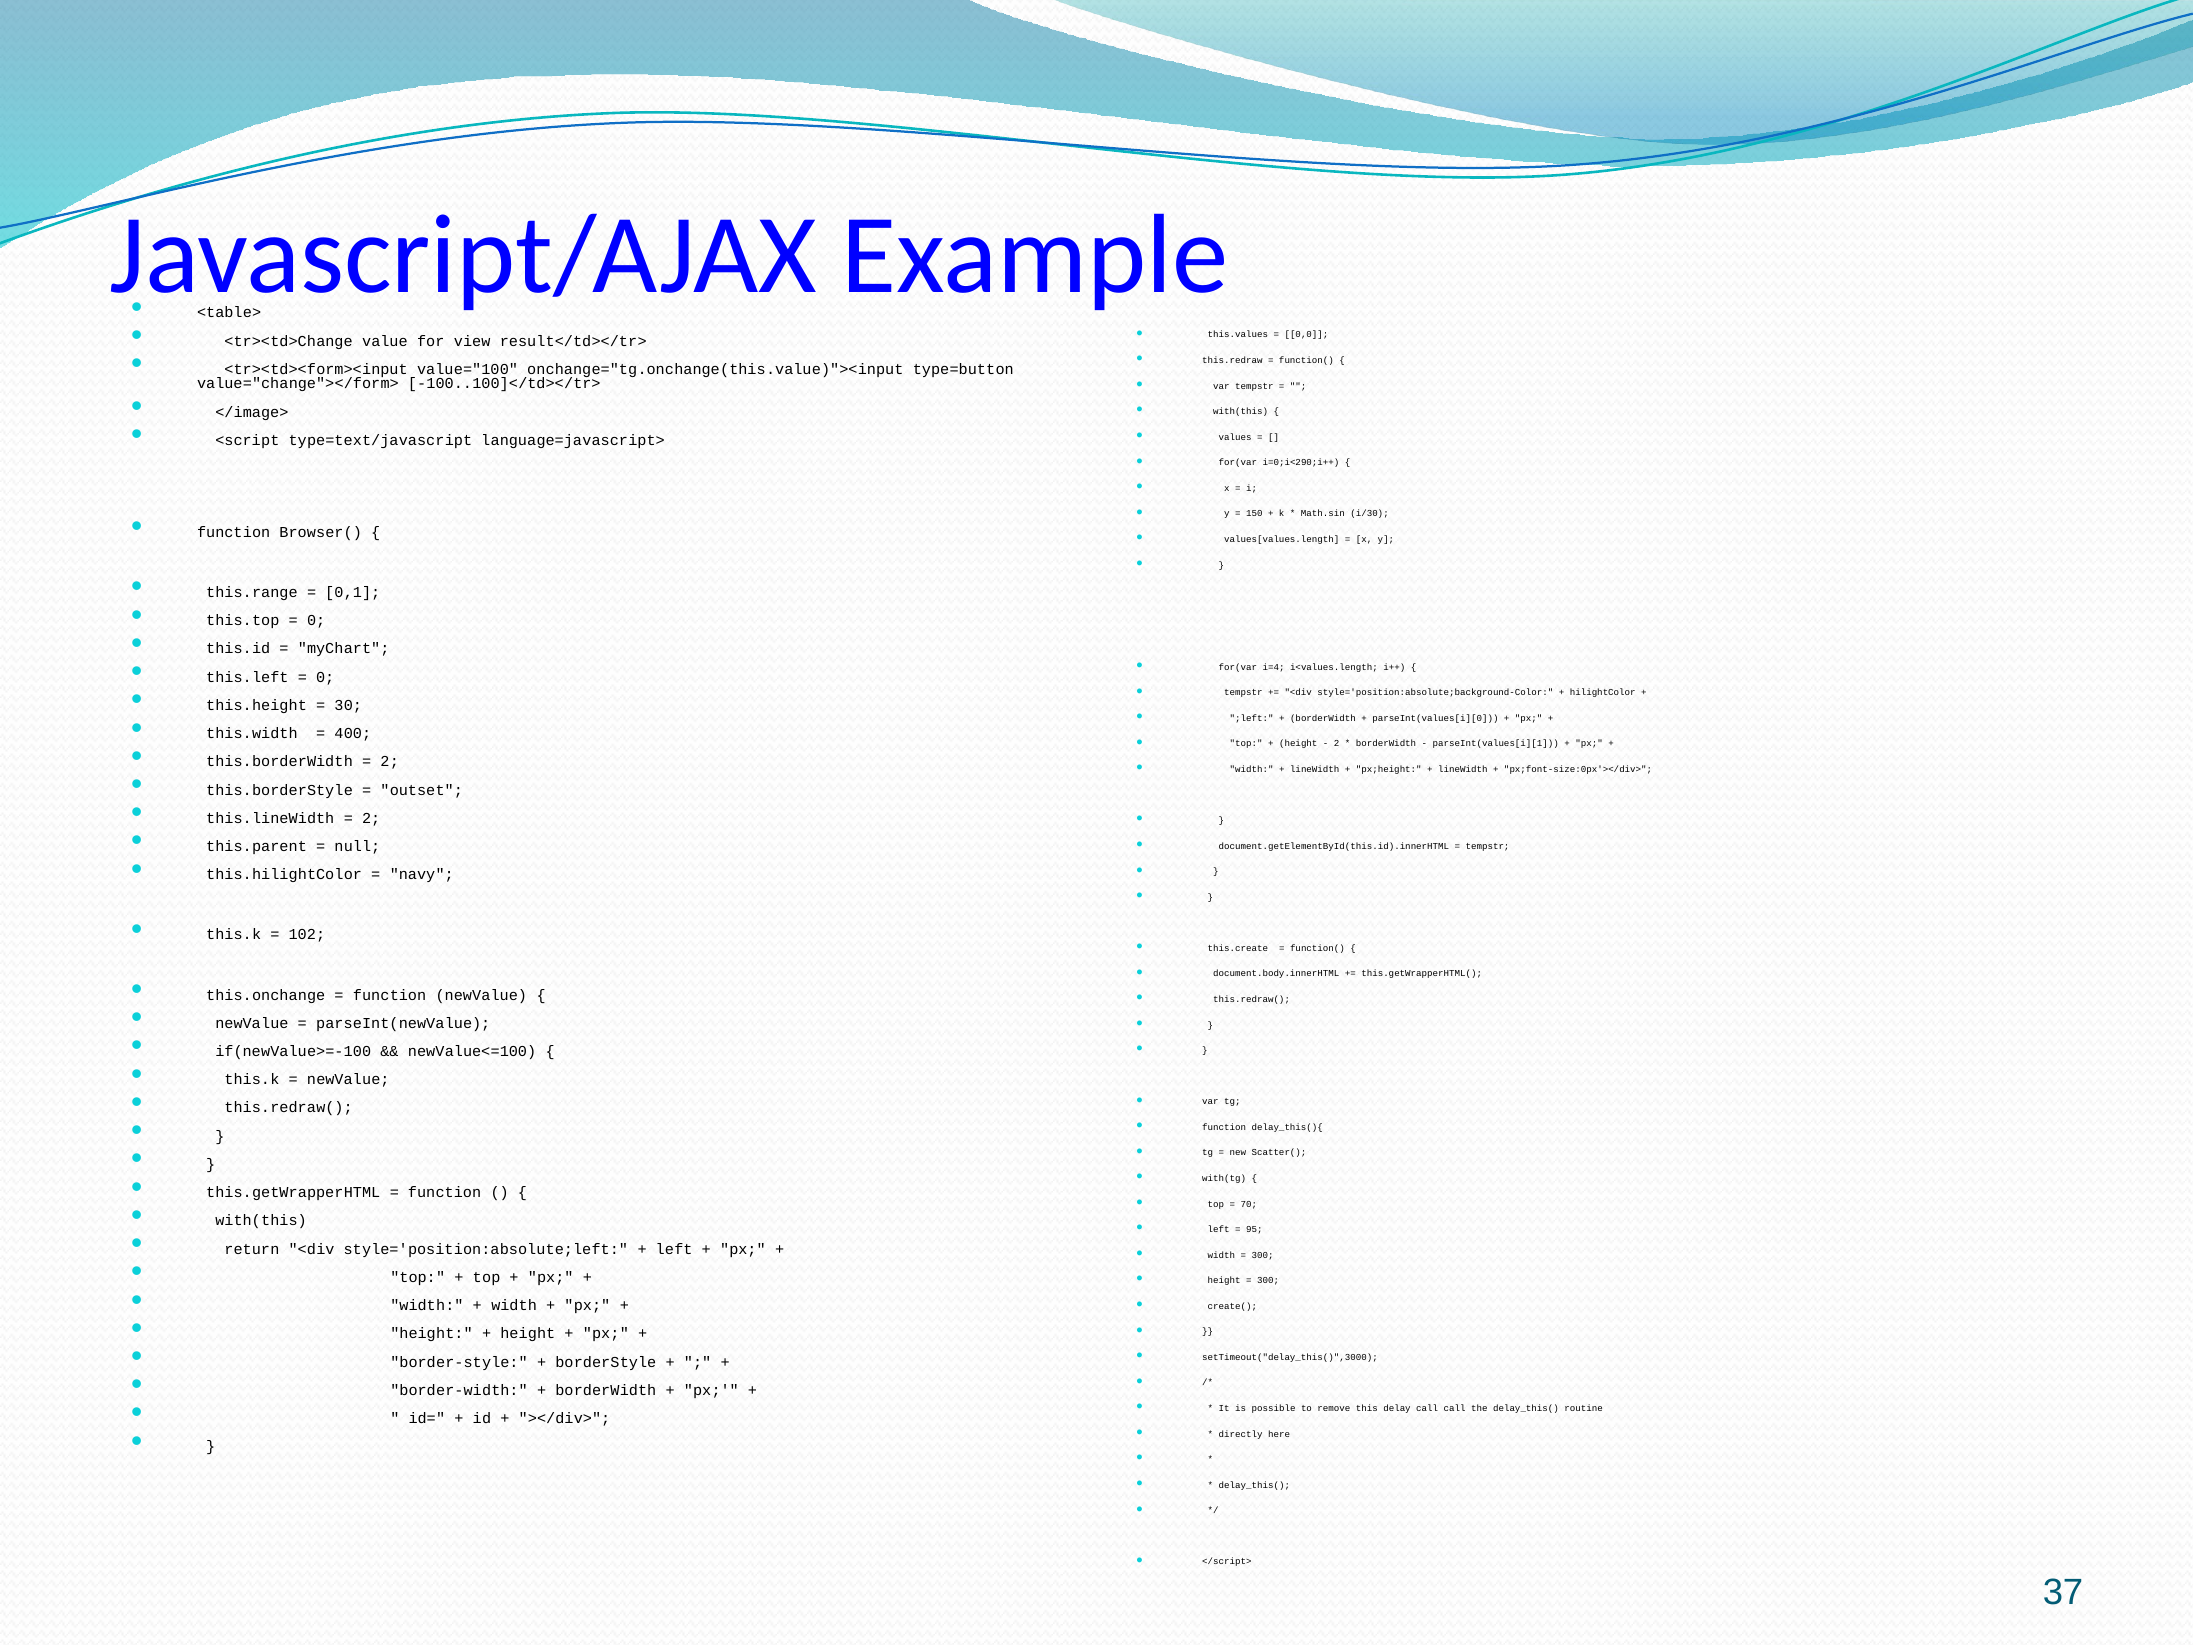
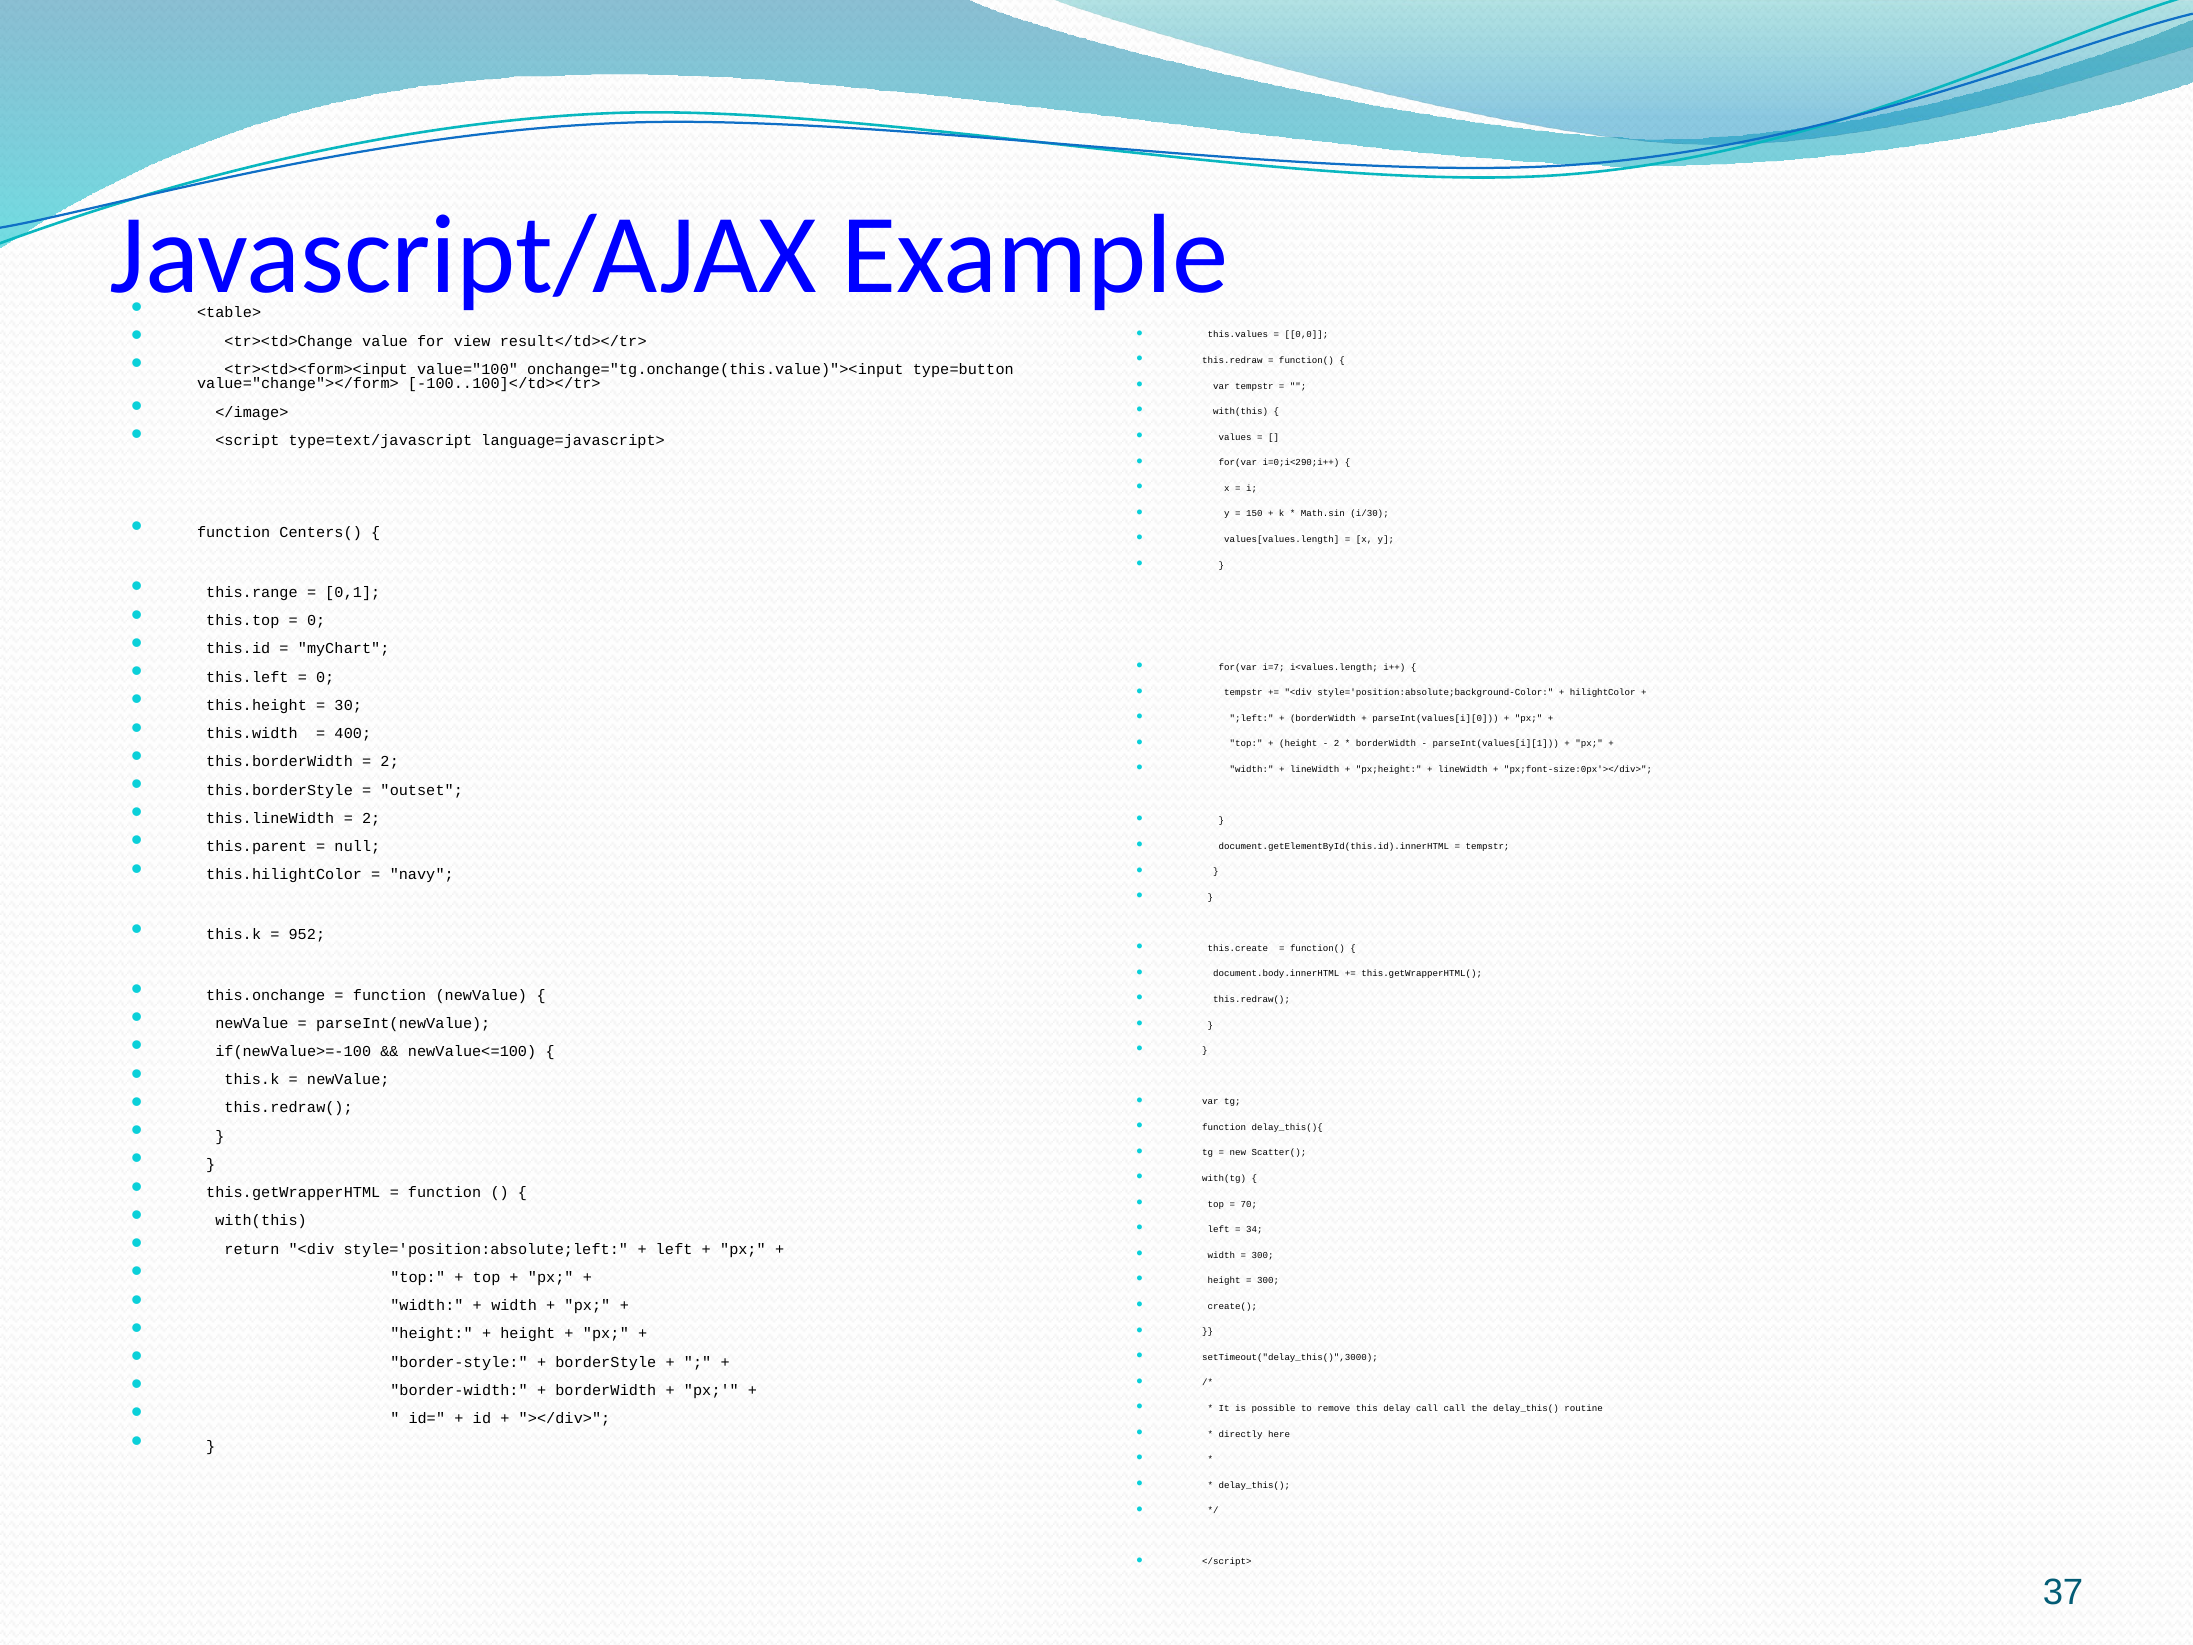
Browser(: Browser( -> Centers(
i=4: i=4 -> i=7
102: 102 -> 952
95: 95 -> 34
